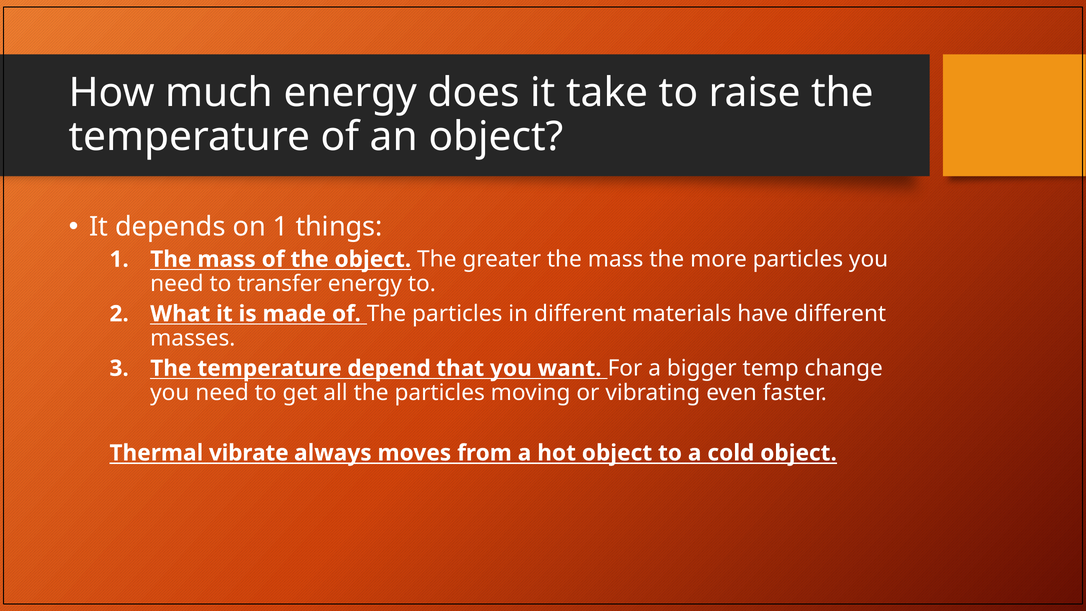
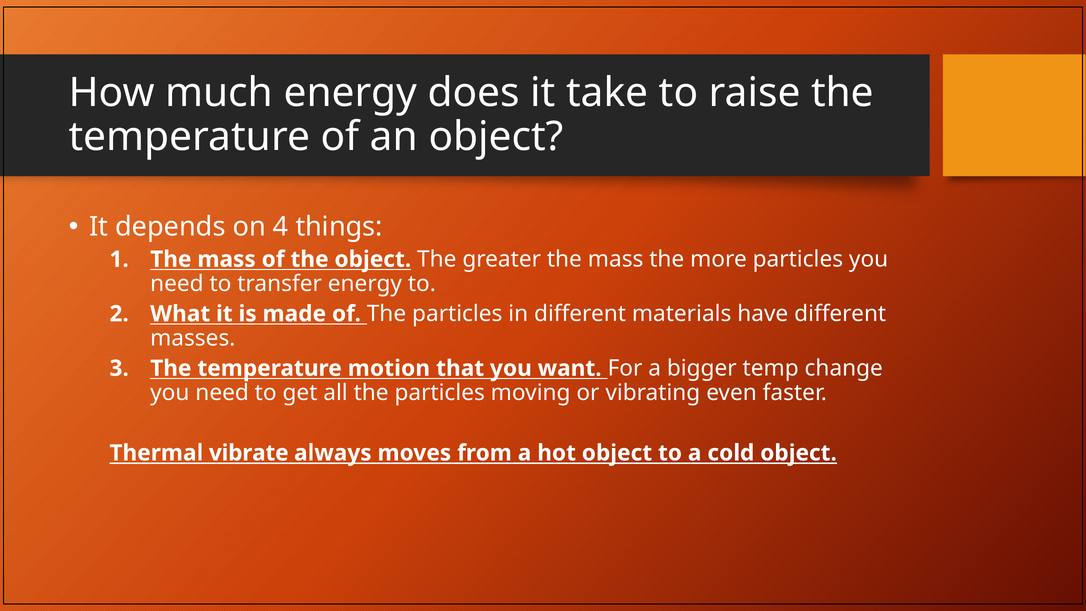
on 1: 1 -> 4
depend: depend -> motion
